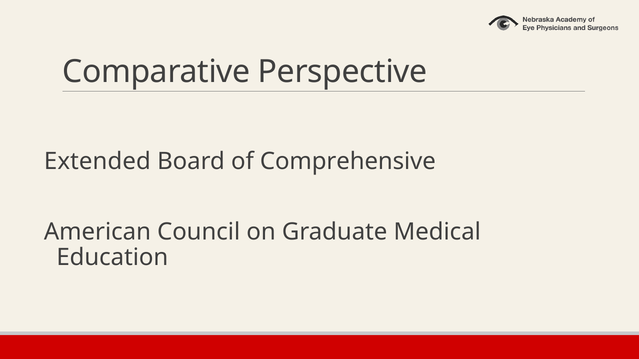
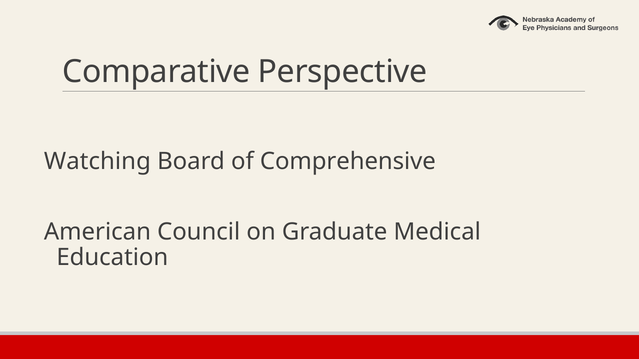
Extended: Extended -> Watching
